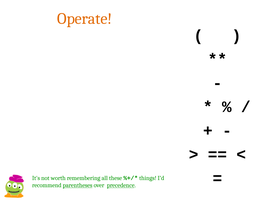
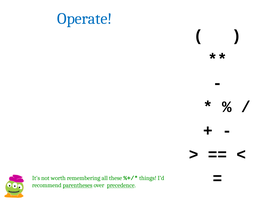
Operate colour: orange -> blue
